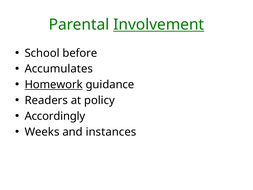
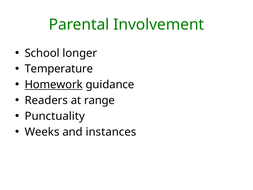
Involvement underline: present -> none
before: before -> longer
Accumulates: Accumulates -> Temperature
policy: policy -> range
Accordingly: Accordingly -> Punctuality
